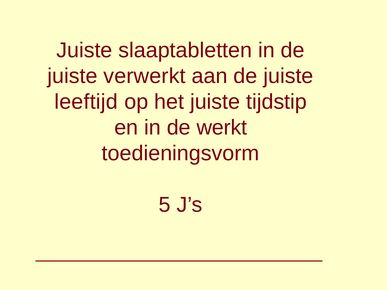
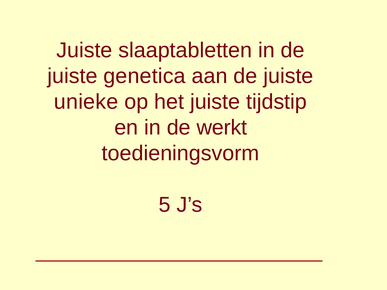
verwerkt: verwerkt -> genetica
leeftijd: leeftijd -> unieke
